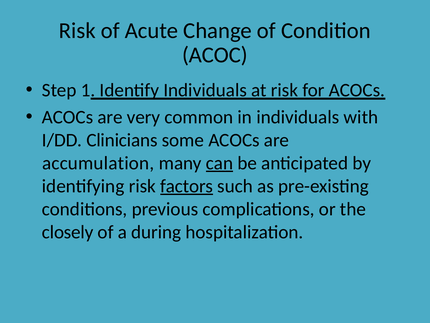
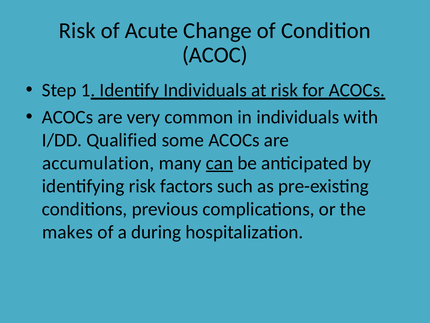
Clinicians: Clinicians -> Qualified
factors underline: present -> none
closely: closely -> makes
